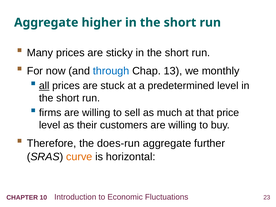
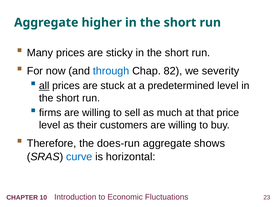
13: 13 -> 82
monthly: monthly -> severity
further: further -> shows
curve colour: orange -> blue
